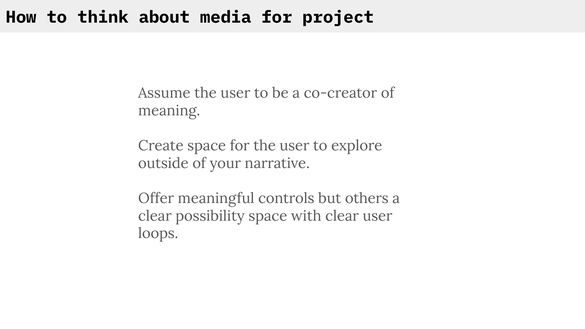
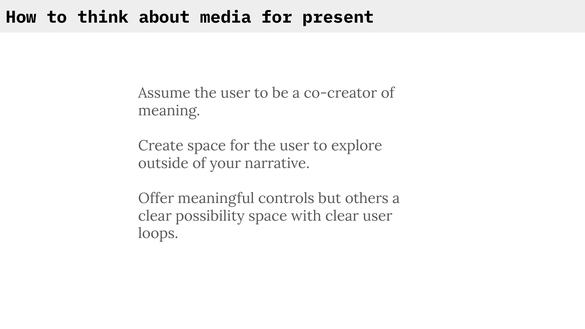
project: project -> present
